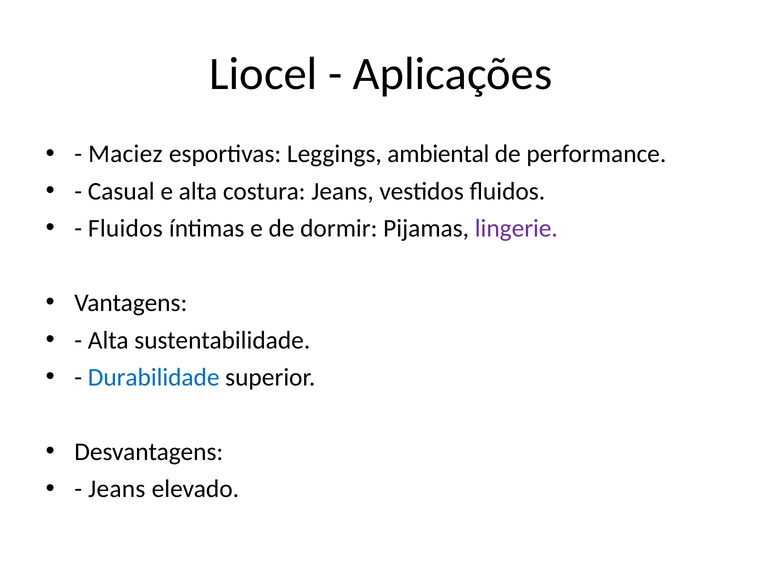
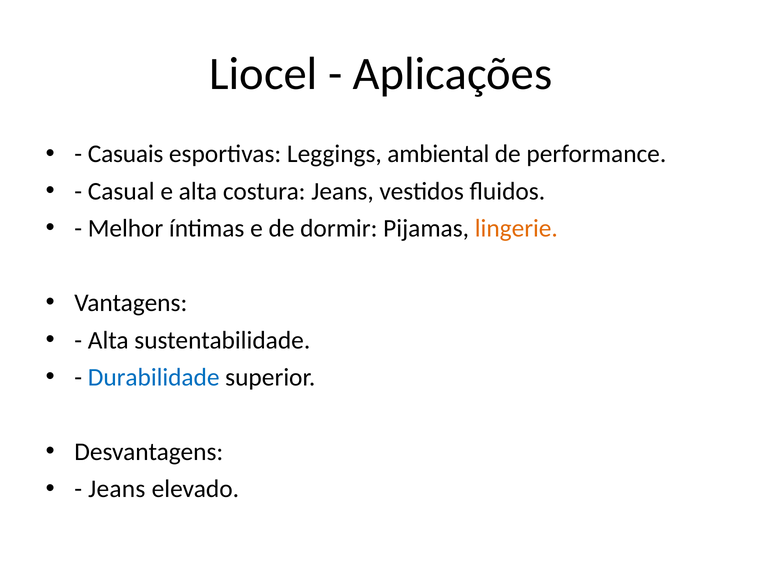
Maciez: Maciez -> Casuais
Fluidos at (125, 229): Fluidos -> Melhor
lingerie colour: purple -> orange
